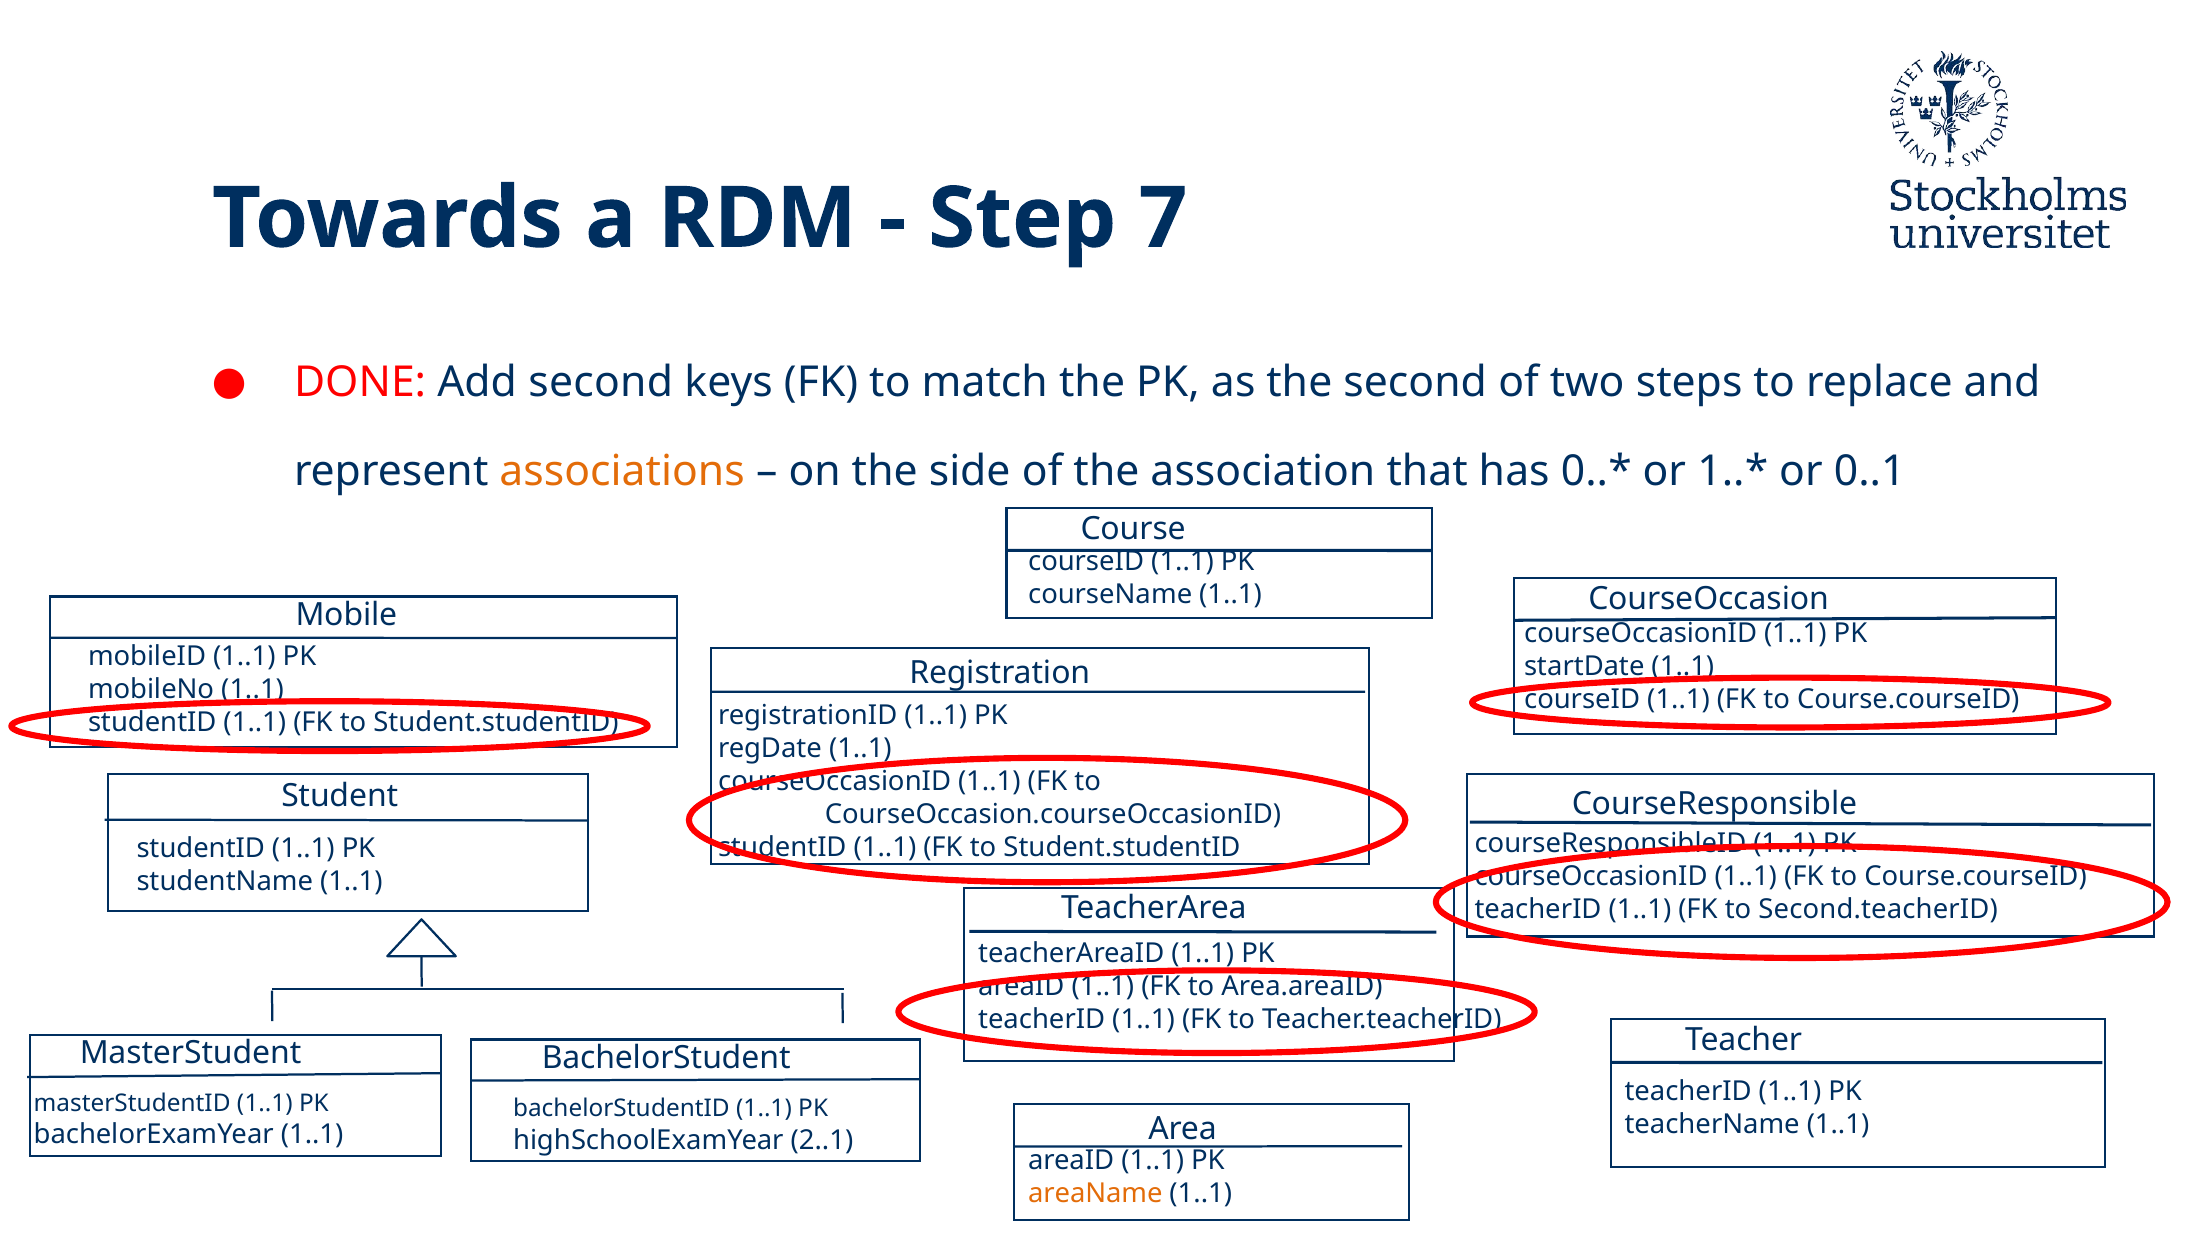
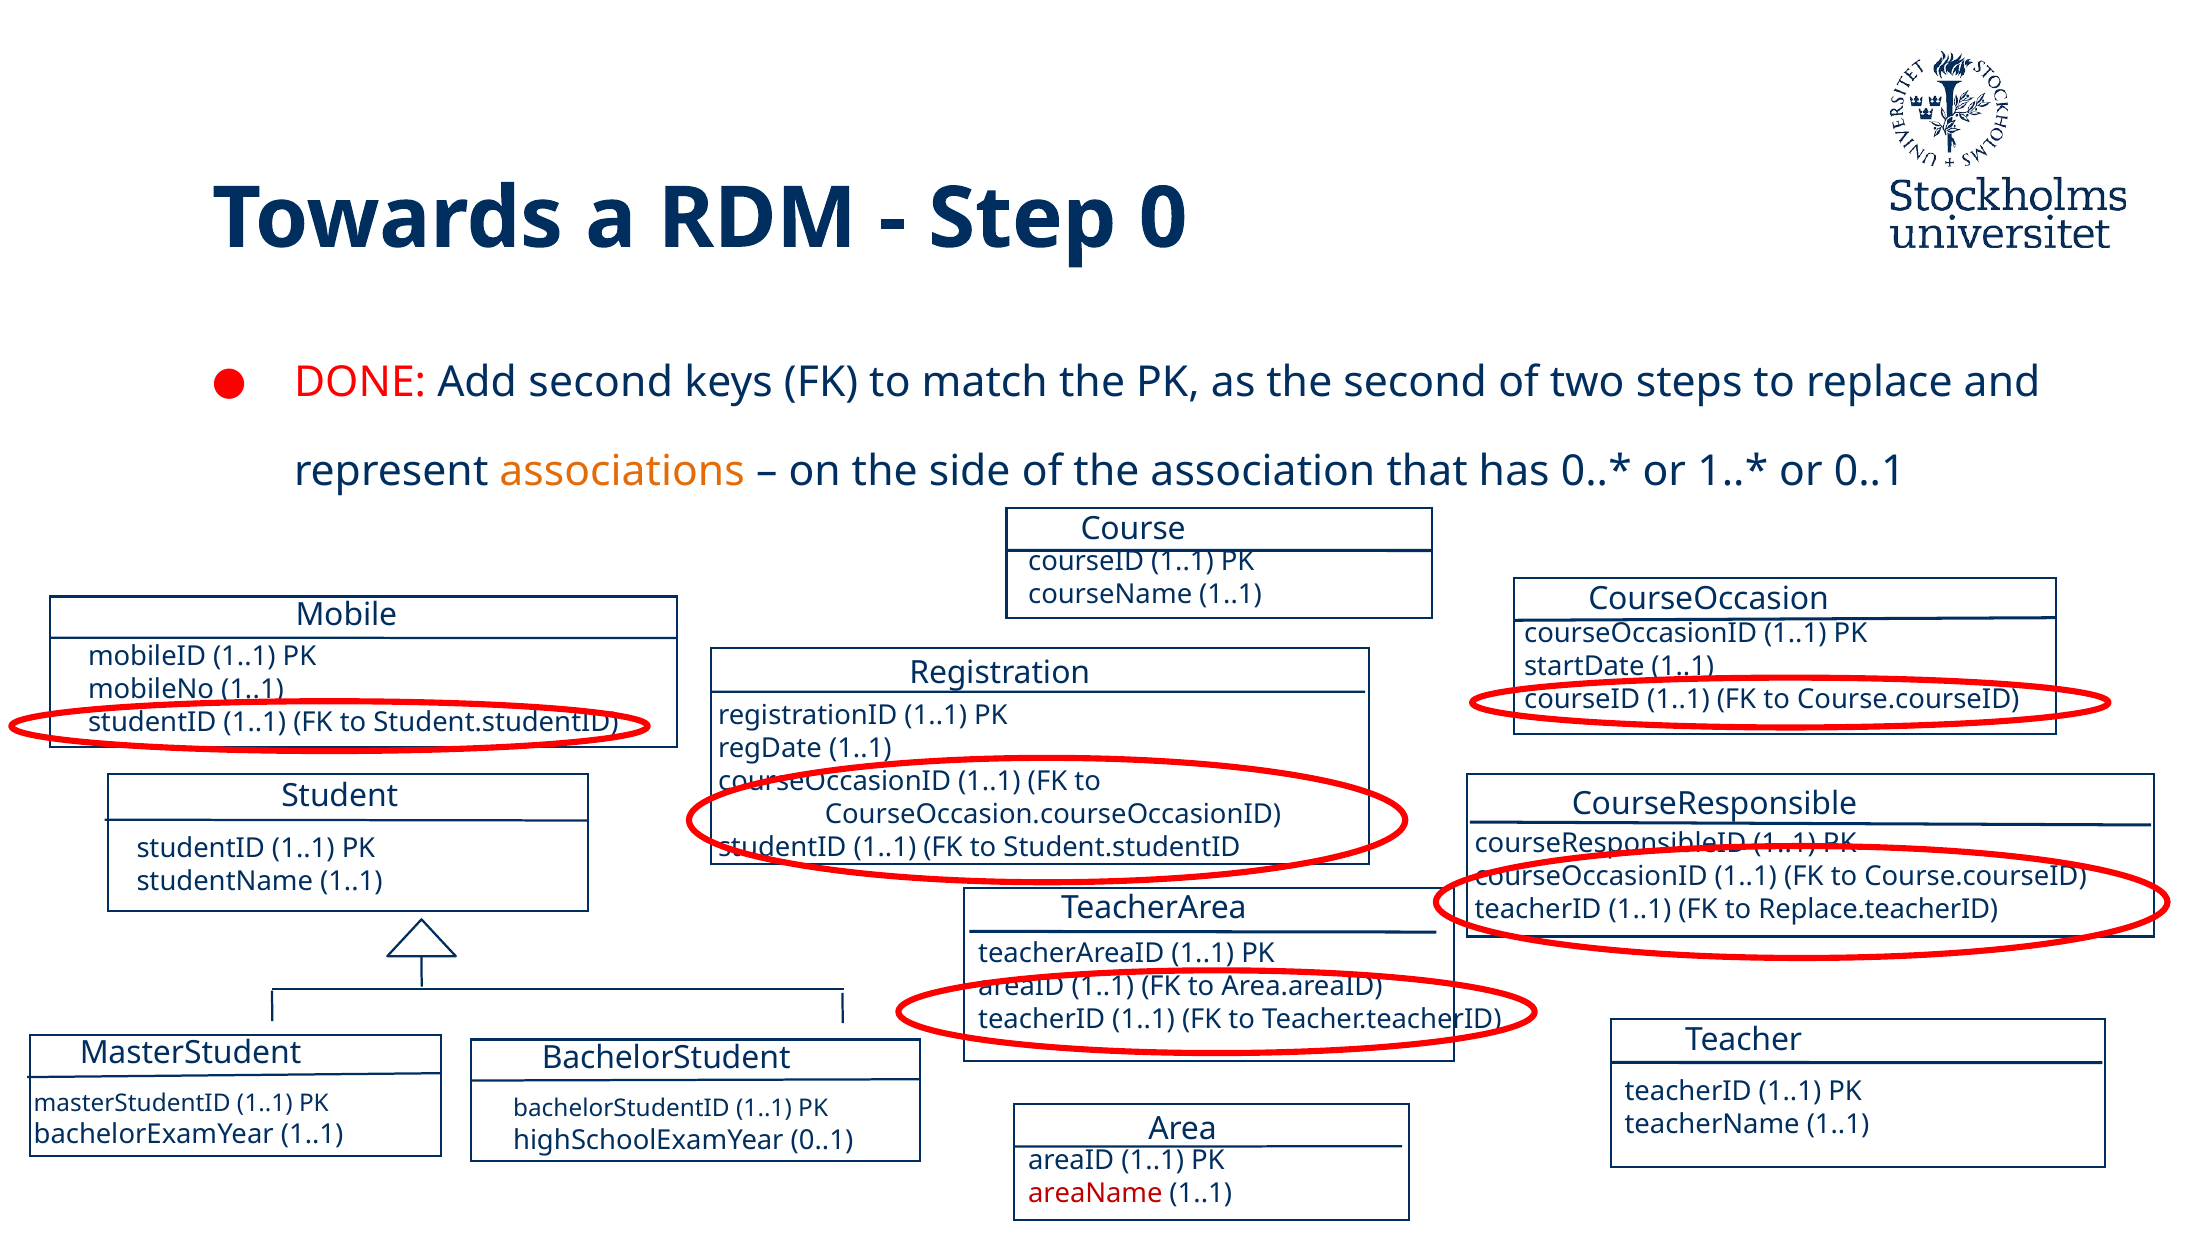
7: 7 -> 0
Second.teacherID: Second.teacherID -> Replace.teacherID
highSchoolExamYear 2..1: 2..1 -> 0..1
areaName colour: orange -> red
